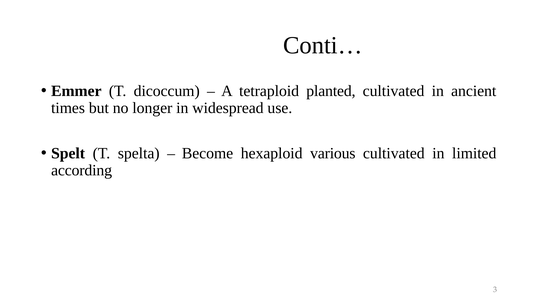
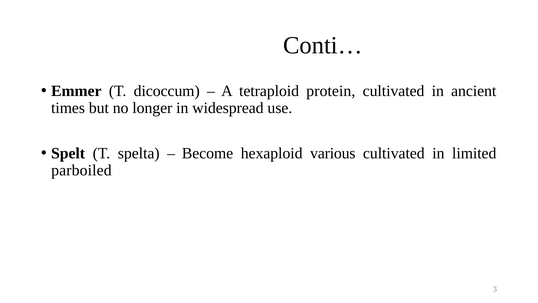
planted: planted -> protein
according: according -> parboiled
